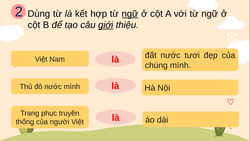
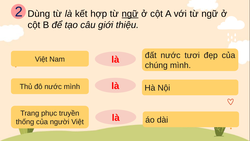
giới underline: present -> none
